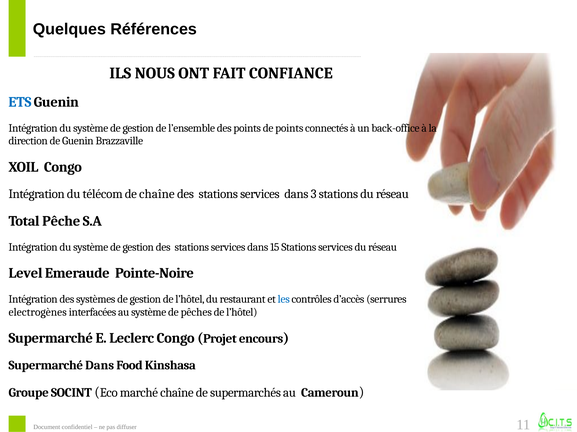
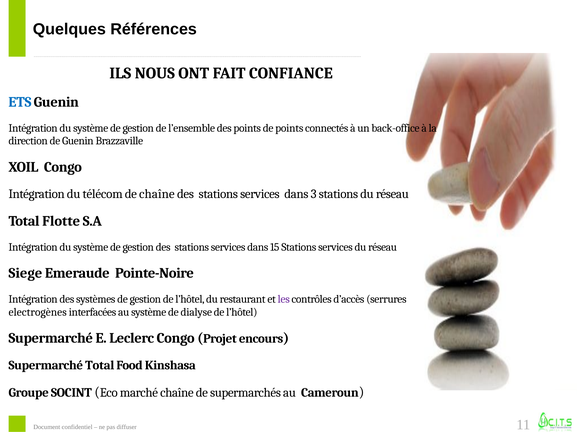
Pêche: Pêche -> Flotte
Level: Level -> Siege
les colour: blue -> purple
pêches: pêches -> dialyse
Supermarché Dans: Dans -> Total
